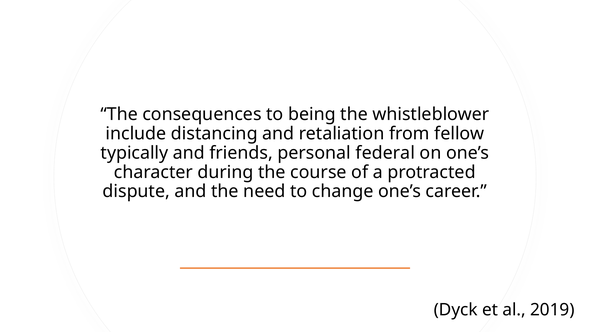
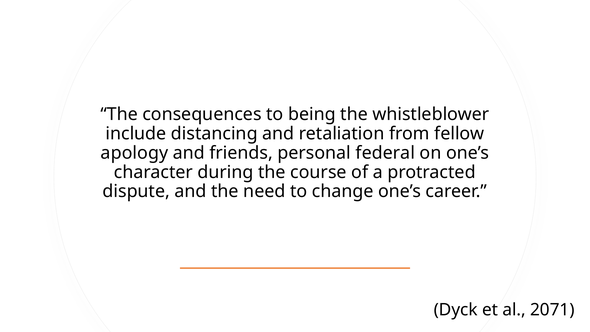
typically: typically -> apology
2019: 2019 -> 2071
